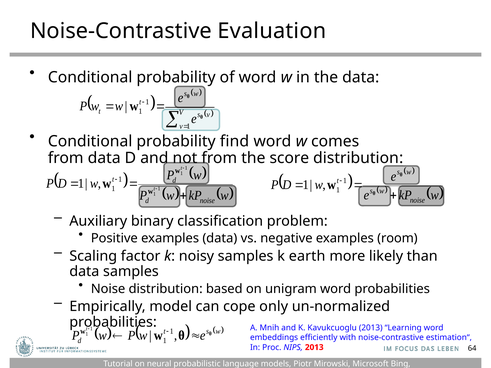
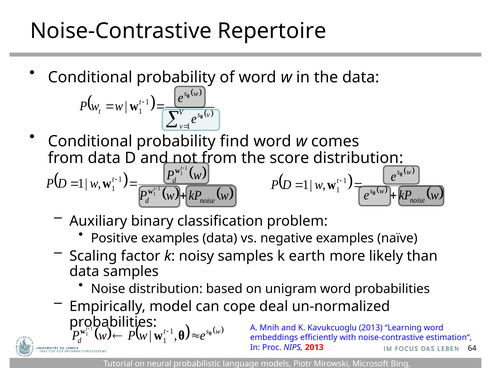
Evaluation: Evaluation -> Repertoire
room: room -> naïve
only: only -> deal
